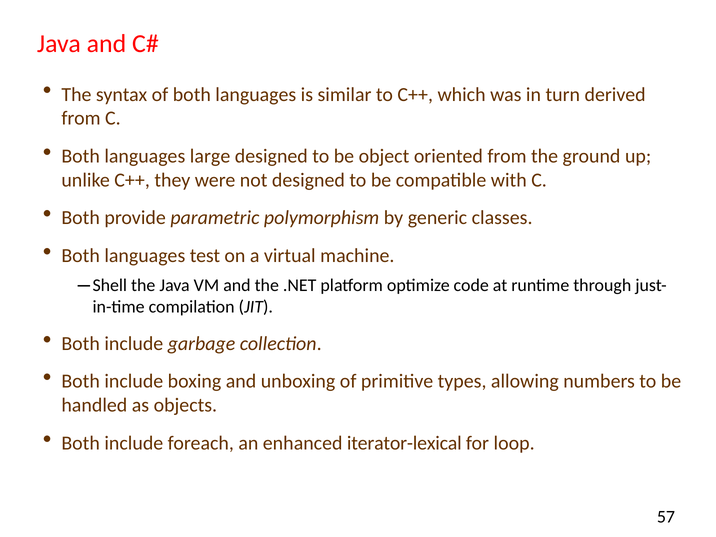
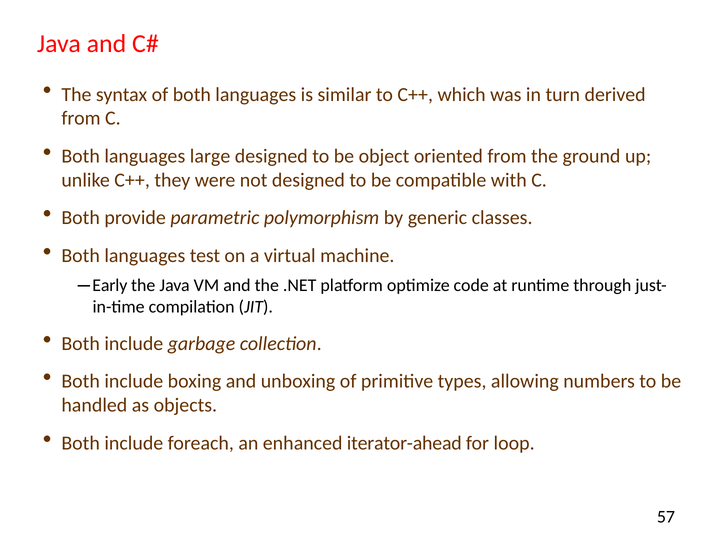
Shell: Shell -> Early
iterator-lexical: iterator-lexical -> iterator-ahead
